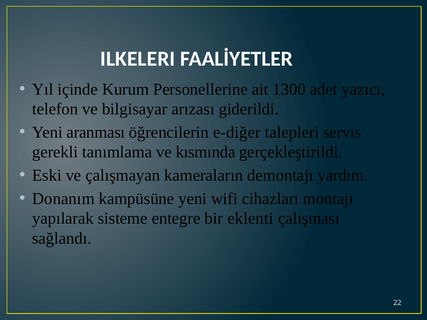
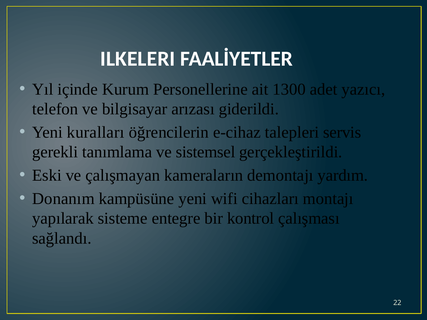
aranması: aranması -> kuralları
e-diğer: e-diğer -> e-cihaz
kısmında: kısmında -> sistemsel
eklenti: eklenti -> kontrol
